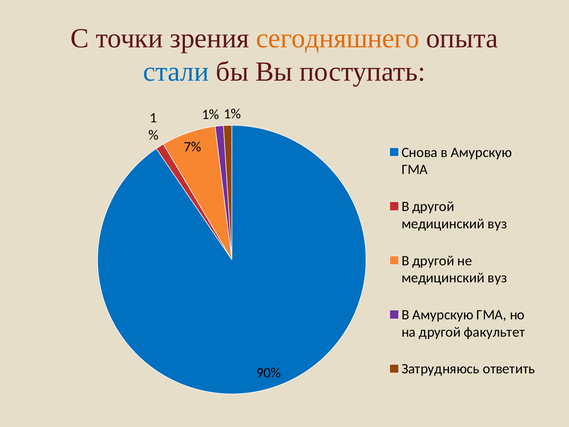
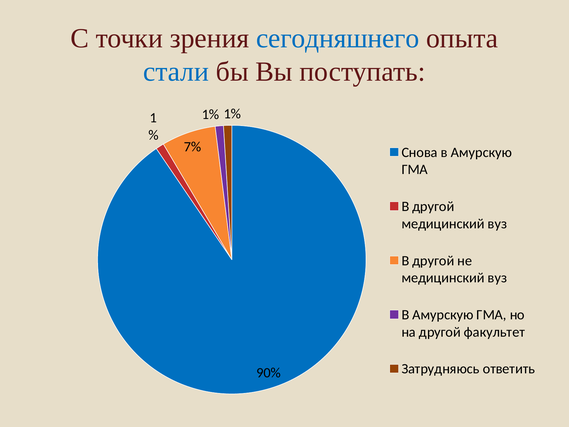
сегодняшнего colour: orange -> blue
